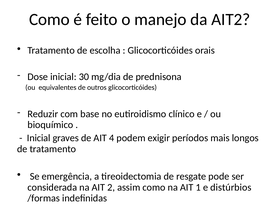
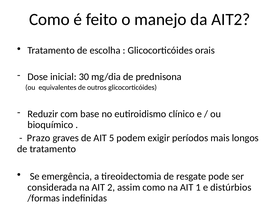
Inicial at (39, 137): Inicial -> Prazo
4: 4 -> 5
